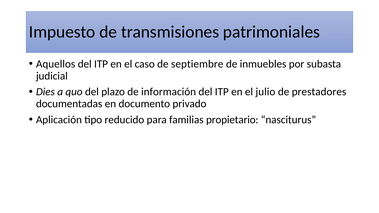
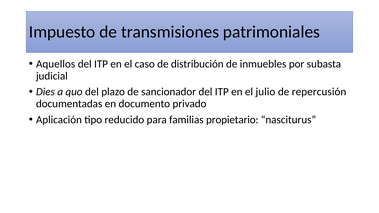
septiembre: septiembre -> distribución
información: información -> sancionador
prestadores: prestadores -> repercusión
